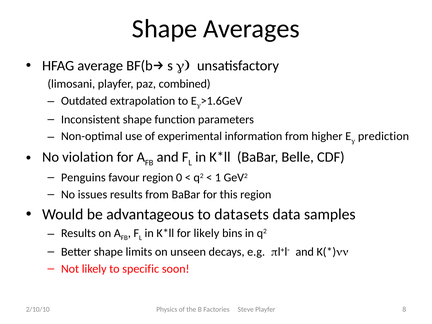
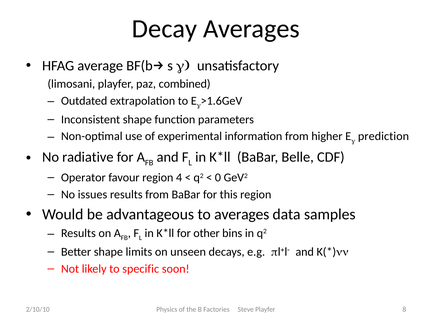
Shape at (165, 29): Shape -> Decay
violation: violation -> radiative
Penguins: Penguins -> Operator
0: 0 -> 4
1: 1 -> 0
to datasets: datasets -> averages
for likely: likely -> other
